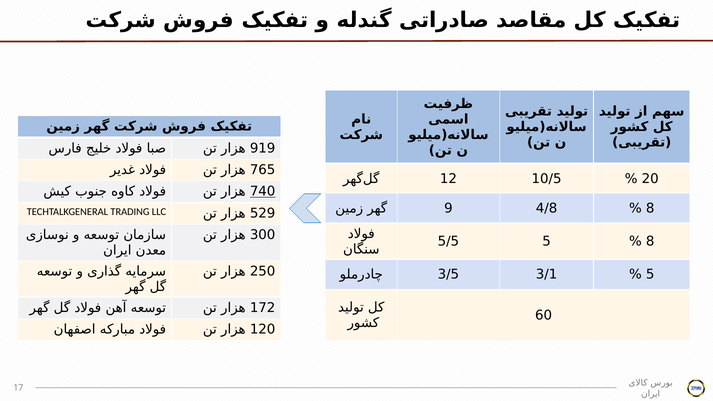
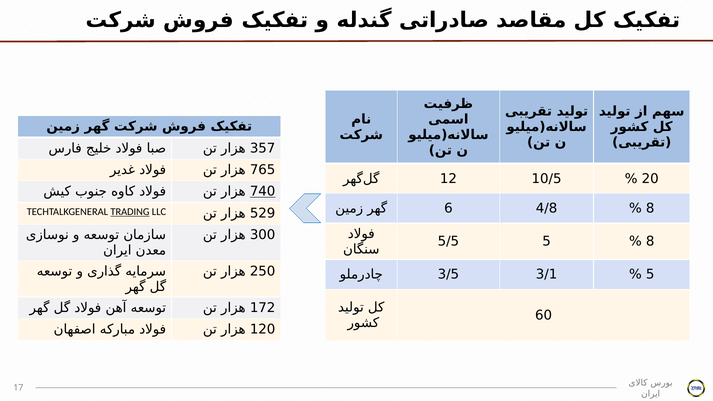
919: 919 -> 357
9: 9 -> 6
TRADING underline: none -> present
